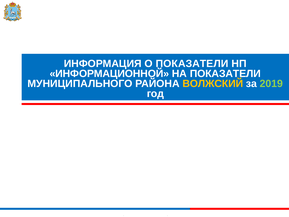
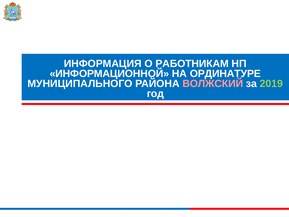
О ПОКАЗАТЕЛИ: ПОКАЗАТЕЛИ -> РАБОТНИКАМ
НА ПОКАЗАТЕЛИ: ПОКАЗАТЕЛИ -> ОРДИНАТУРЕ
ВОЛЖСКИЙ colour: yellow -> pink
